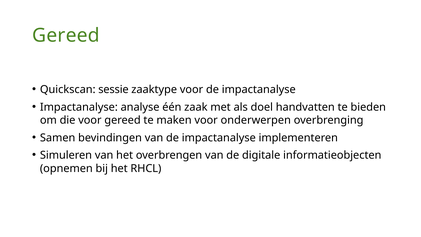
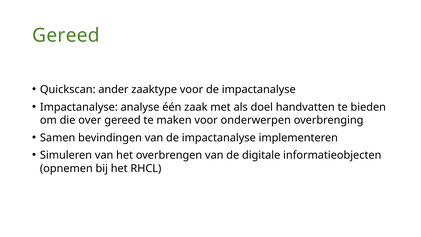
sessie: sessie -> ander
die voor: voor -> over
